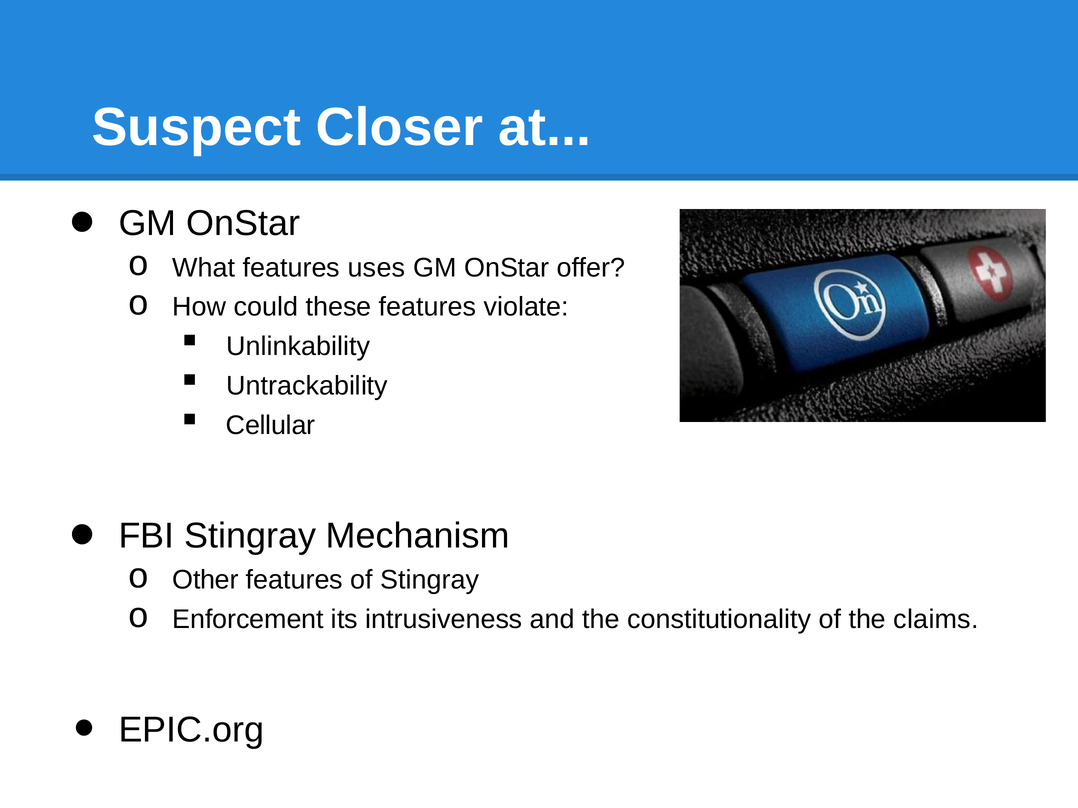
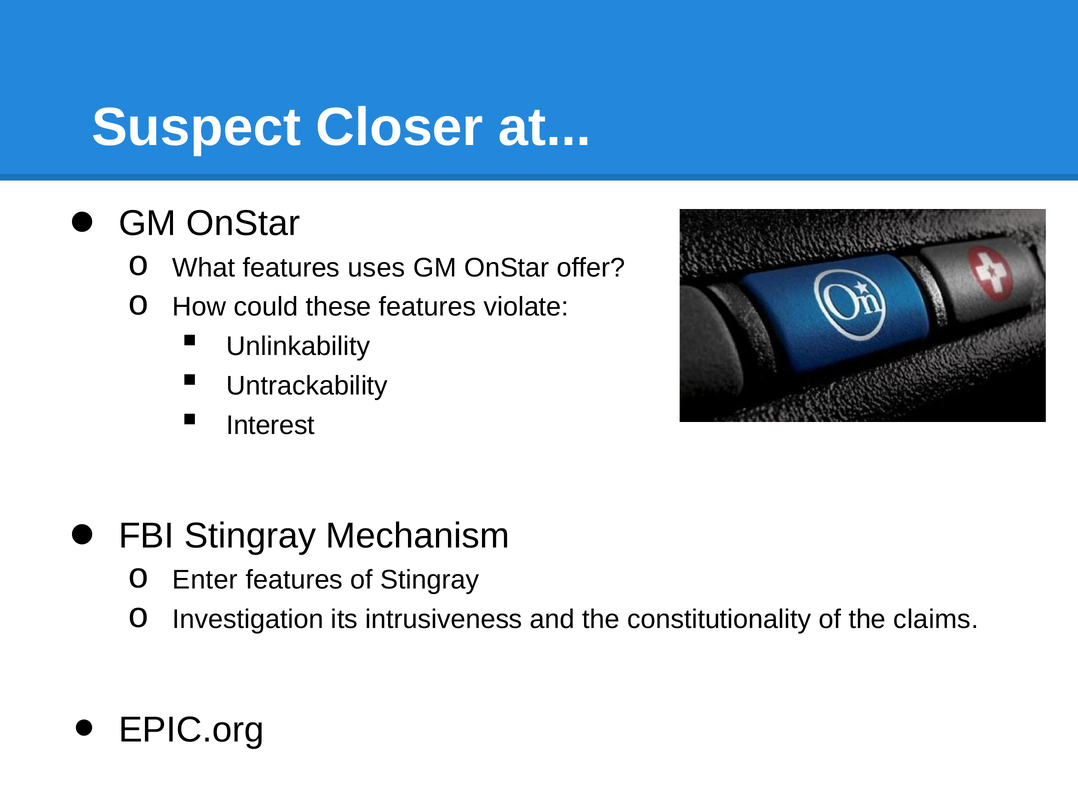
Cellular: Cellular -> Interest
Other: Other -> Enter
Enforcement: Enforcement -> Investigation
